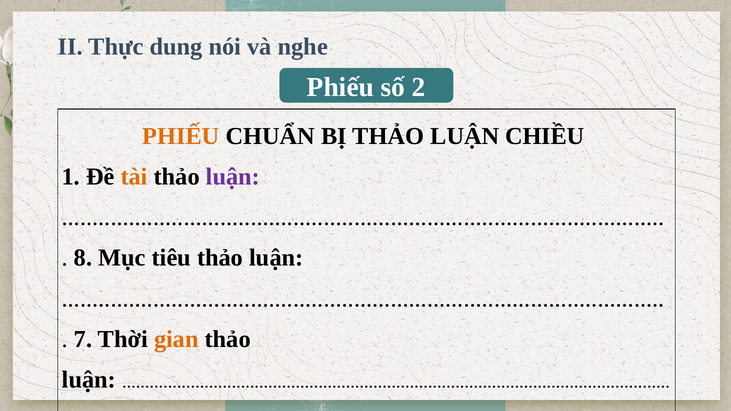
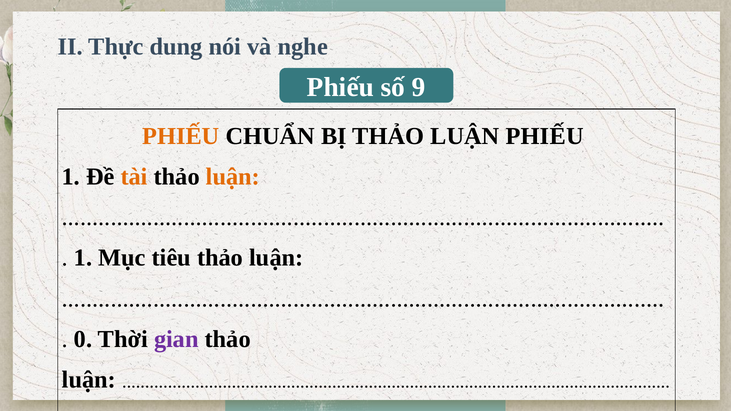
2: 2 -> 9
LUẬN CHIỀU: CHIỀU -> PHIẾU
luận at (233, 177) colour: purple -> orange
8 at (83, 258): 8 -> 1
7: 7 -> 0
gian colour: orange -> purple
